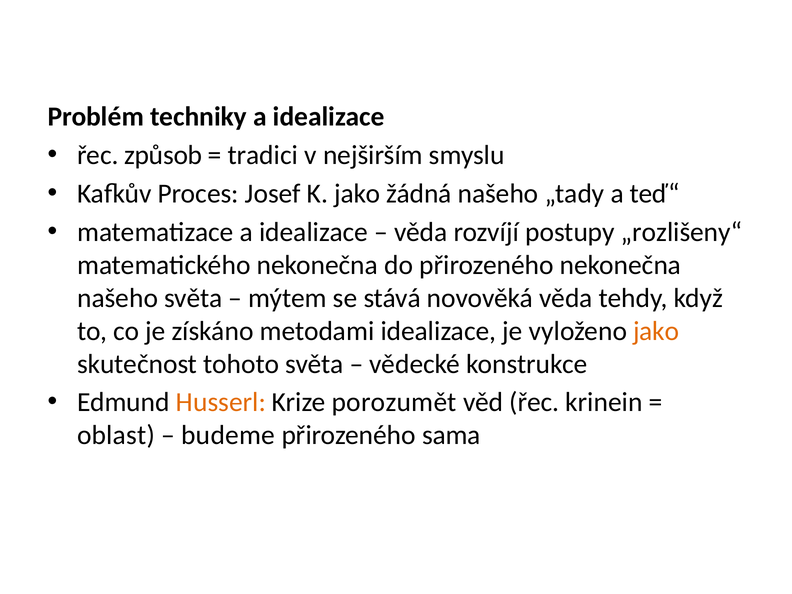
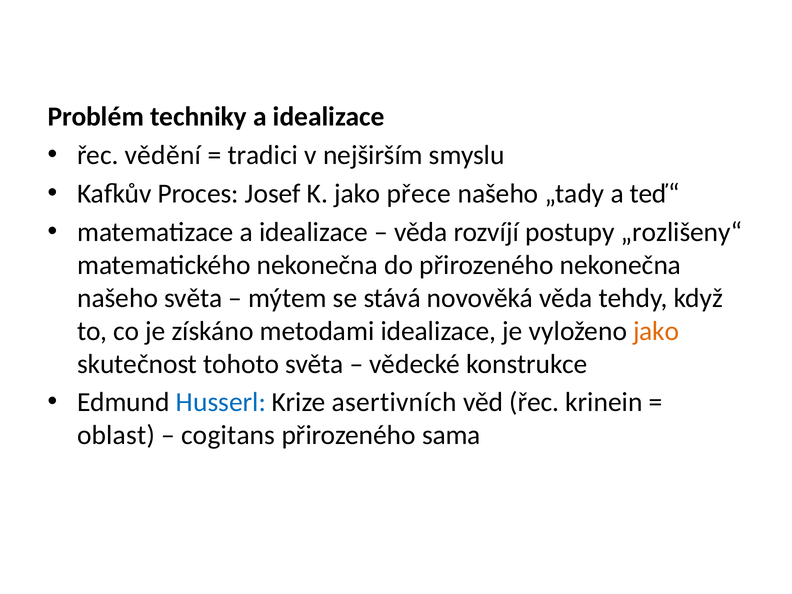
způsob: způsob -> vědění
žádná: žádná -> přece
Husserl colour: orange -> blue
porozumět: porozumět -> asertivních
budeme: budeme -> cogitans
